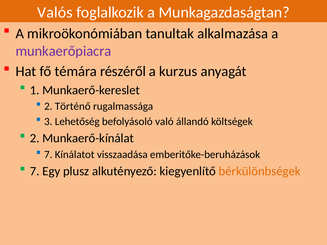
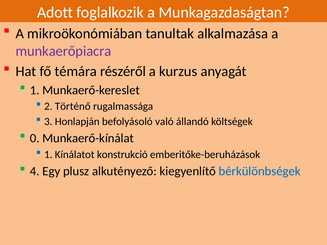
Valós: Valós -> Adott
Lehetőség: Lehetőség -> Honlapján
2 at (35, 138): 2 -> 0
7 at (48, 155): 7 -> 1
visszaadása: visszaadása -> konstrukció
7 at (35, 171): 7 -> 4
bérkülönbségek colour: orange -> blue
